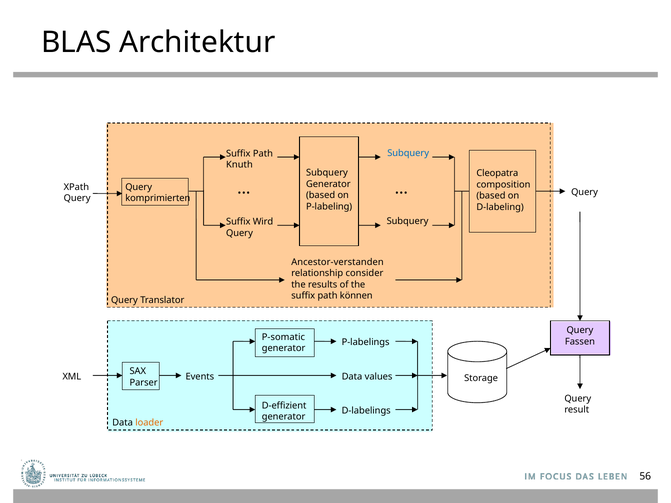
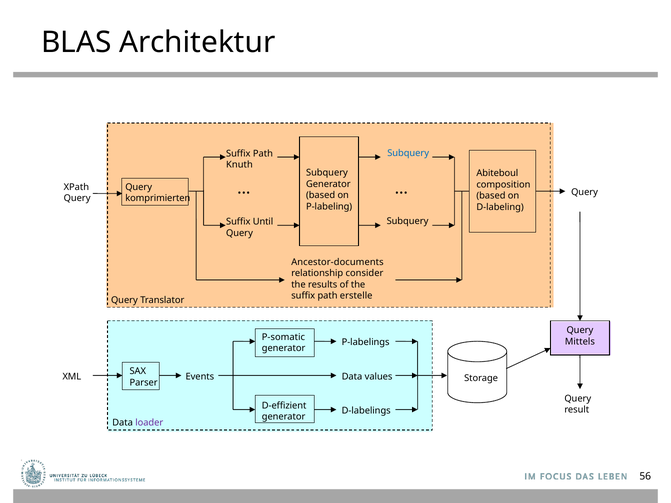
Cleopatra: Cleopatra -> Abiteboul
Wird: Wird -> Until
Ancestor-verstanden: Ancestor-verstanden -> Ancestor-documents
können: können -> erstelle
Fassen: Fassen -> Mittels
loader colour: orange -> purple
